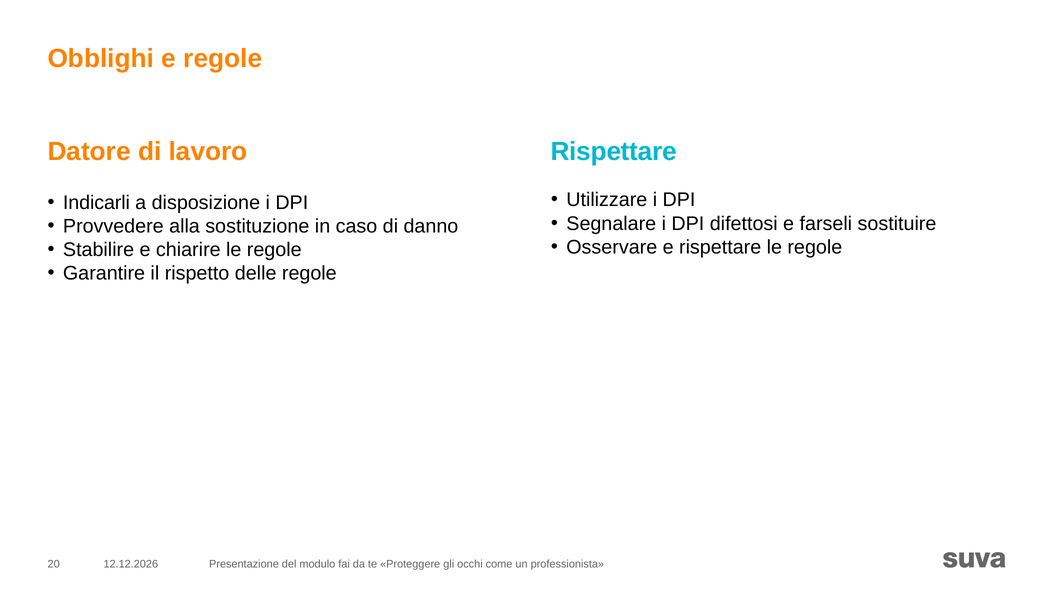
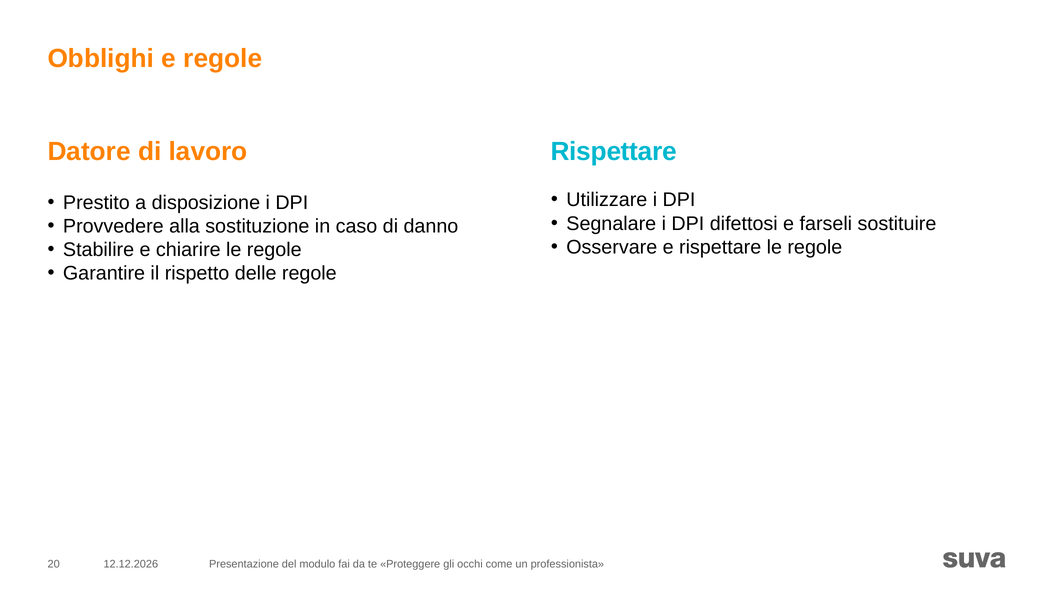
Indicarli: Indicarli -> Prestito
